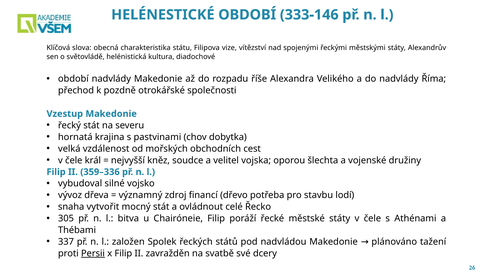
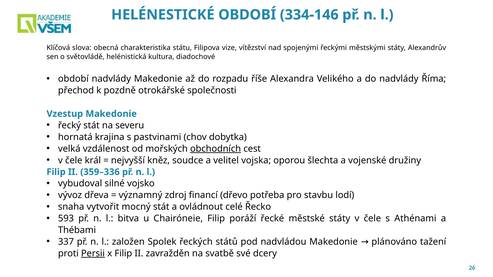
333-146: 333-146 -> 334-146
obchodních underline: none -> present
305: 305 -> 593
